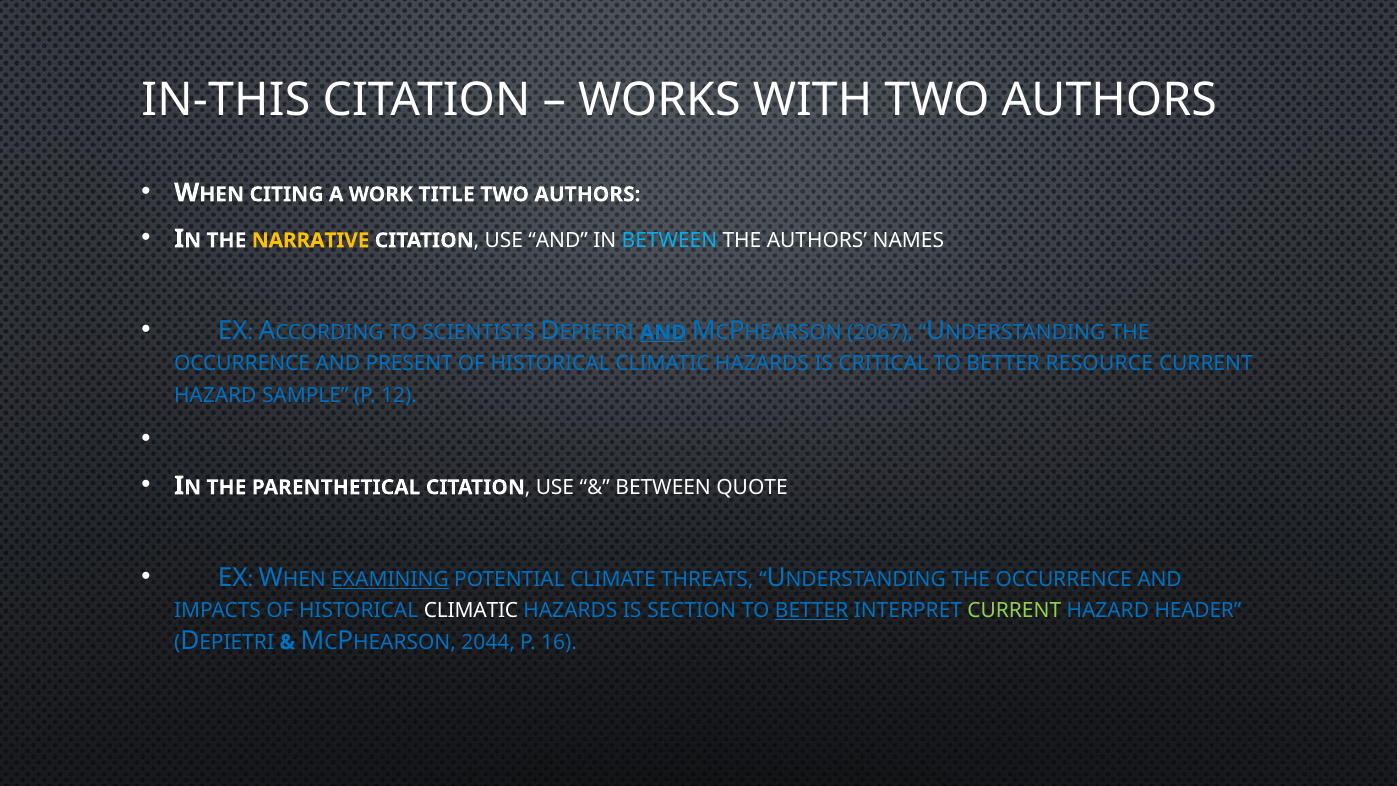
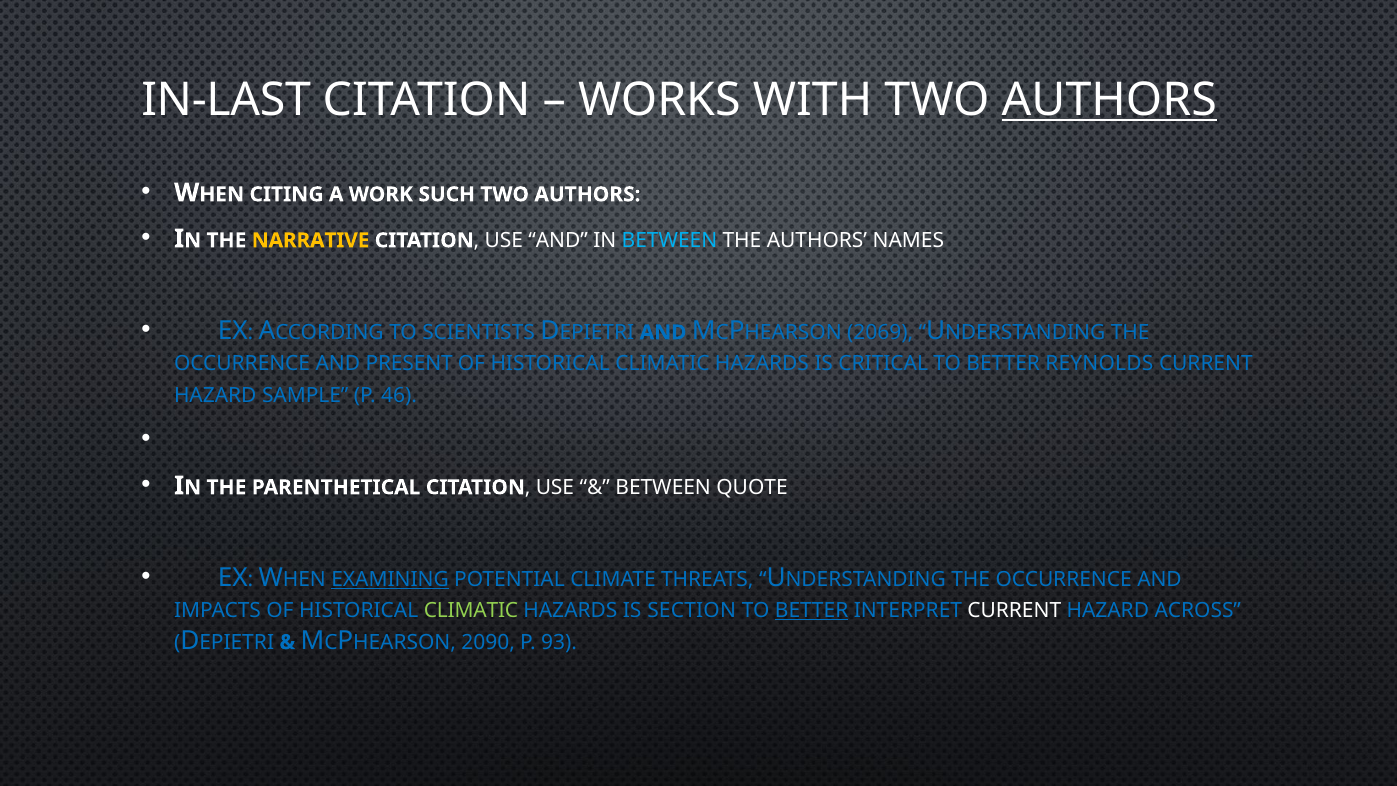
IN-THIS: IN-THIS -> IN-LAST
AUTHORS at (1109, 100) underline: none -> present
TITLE: TITLE -> SUCH
AND at (663, 332) underline: present -> none
2067: 2067 -> 2069
RESOURCE: RESOURCE -> REYNOLDS
12: 12 -> 46
CLIMATIC at (471, 611) colour: white -> light green
CURRENT at (1014, 611) colour: light green -> white
HEADER: HEADER -> ACROSS
2044: 2044 -> 2090
16: 16 -> 93
